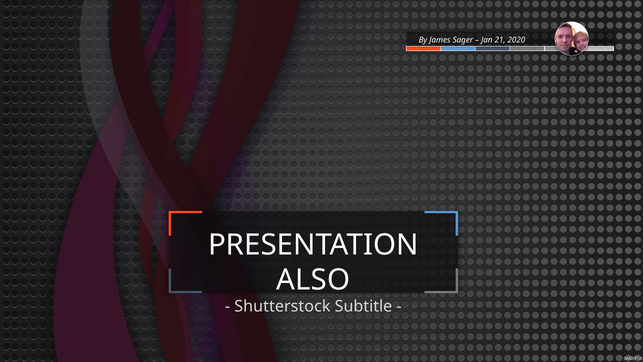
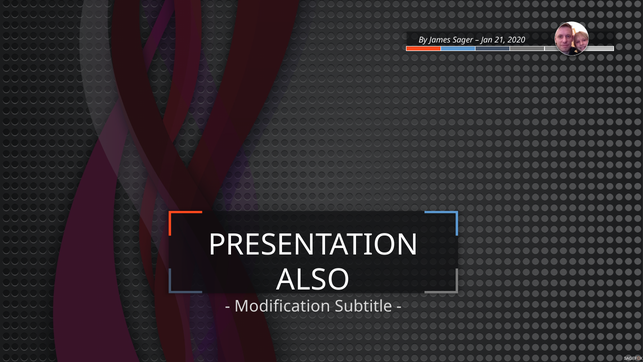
Shutterstock: Shutterstock -> Modification
